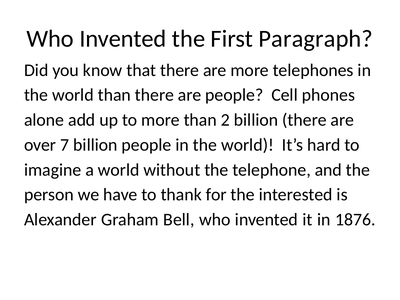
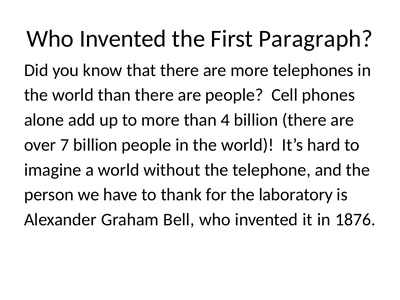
2: 2 -> 4
interested: interested -> laboratory
